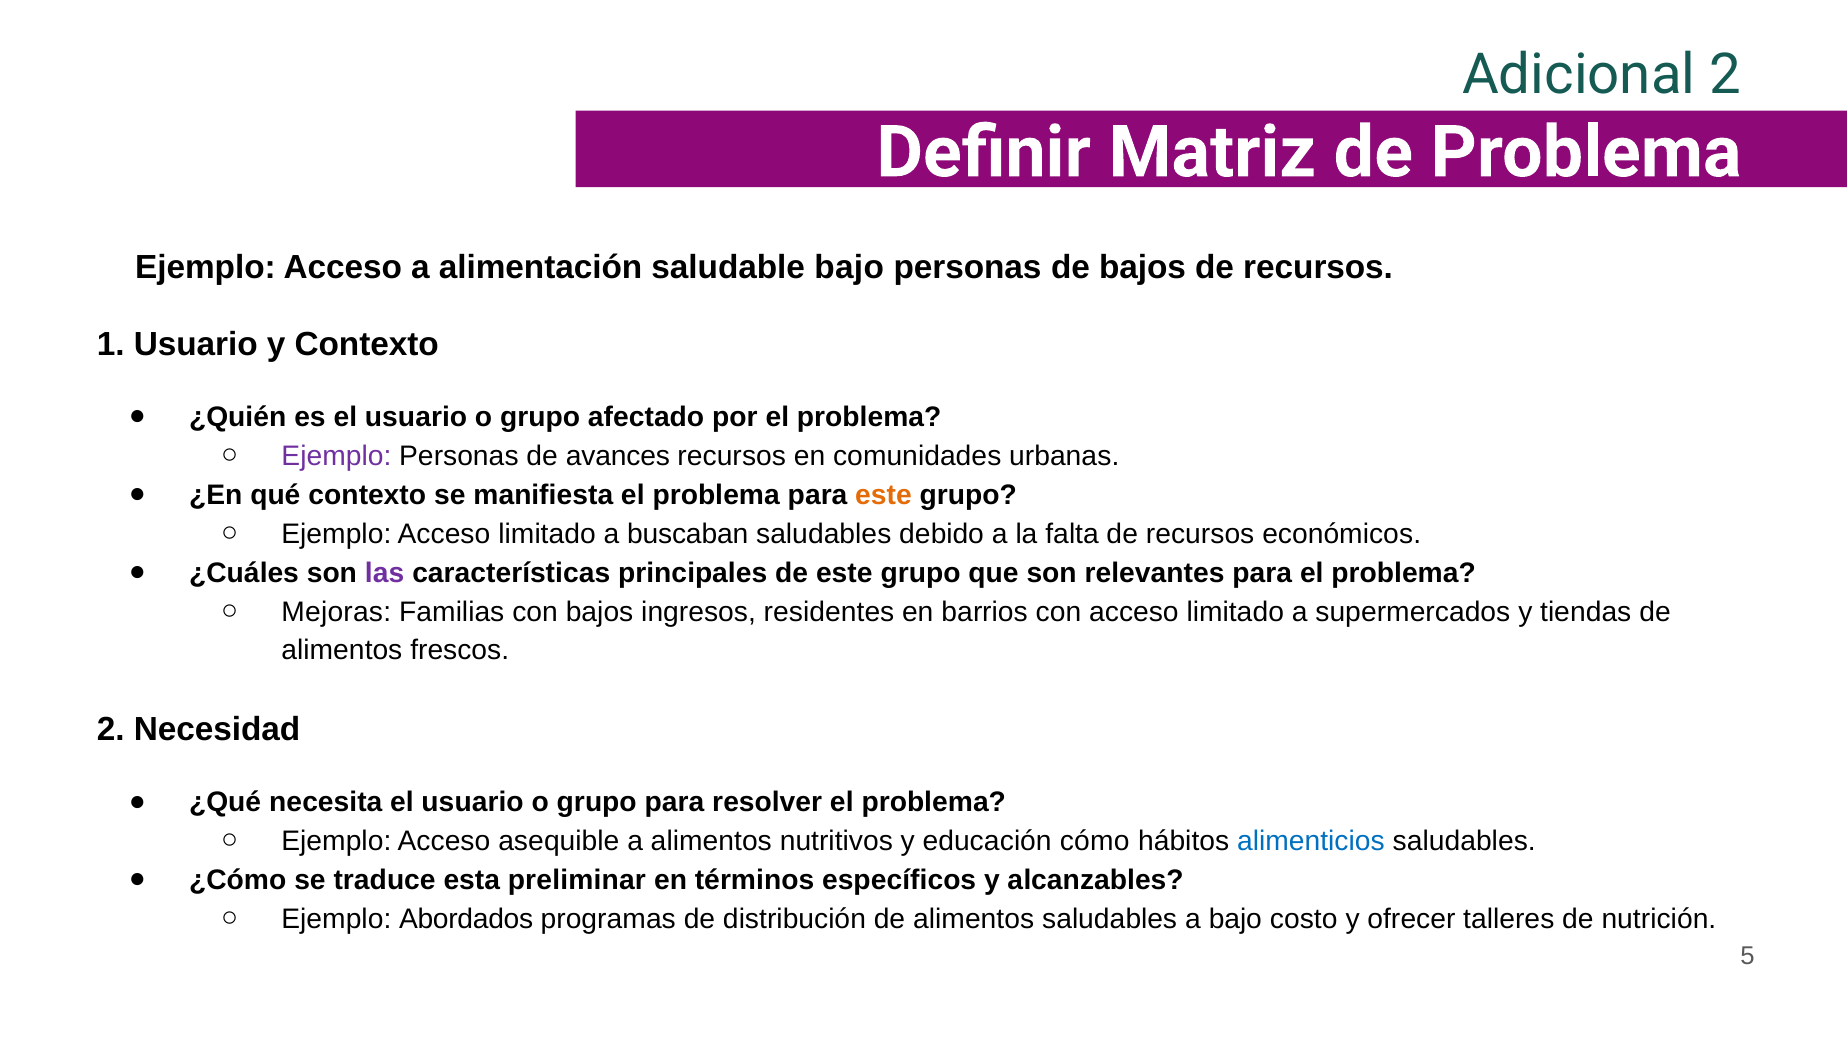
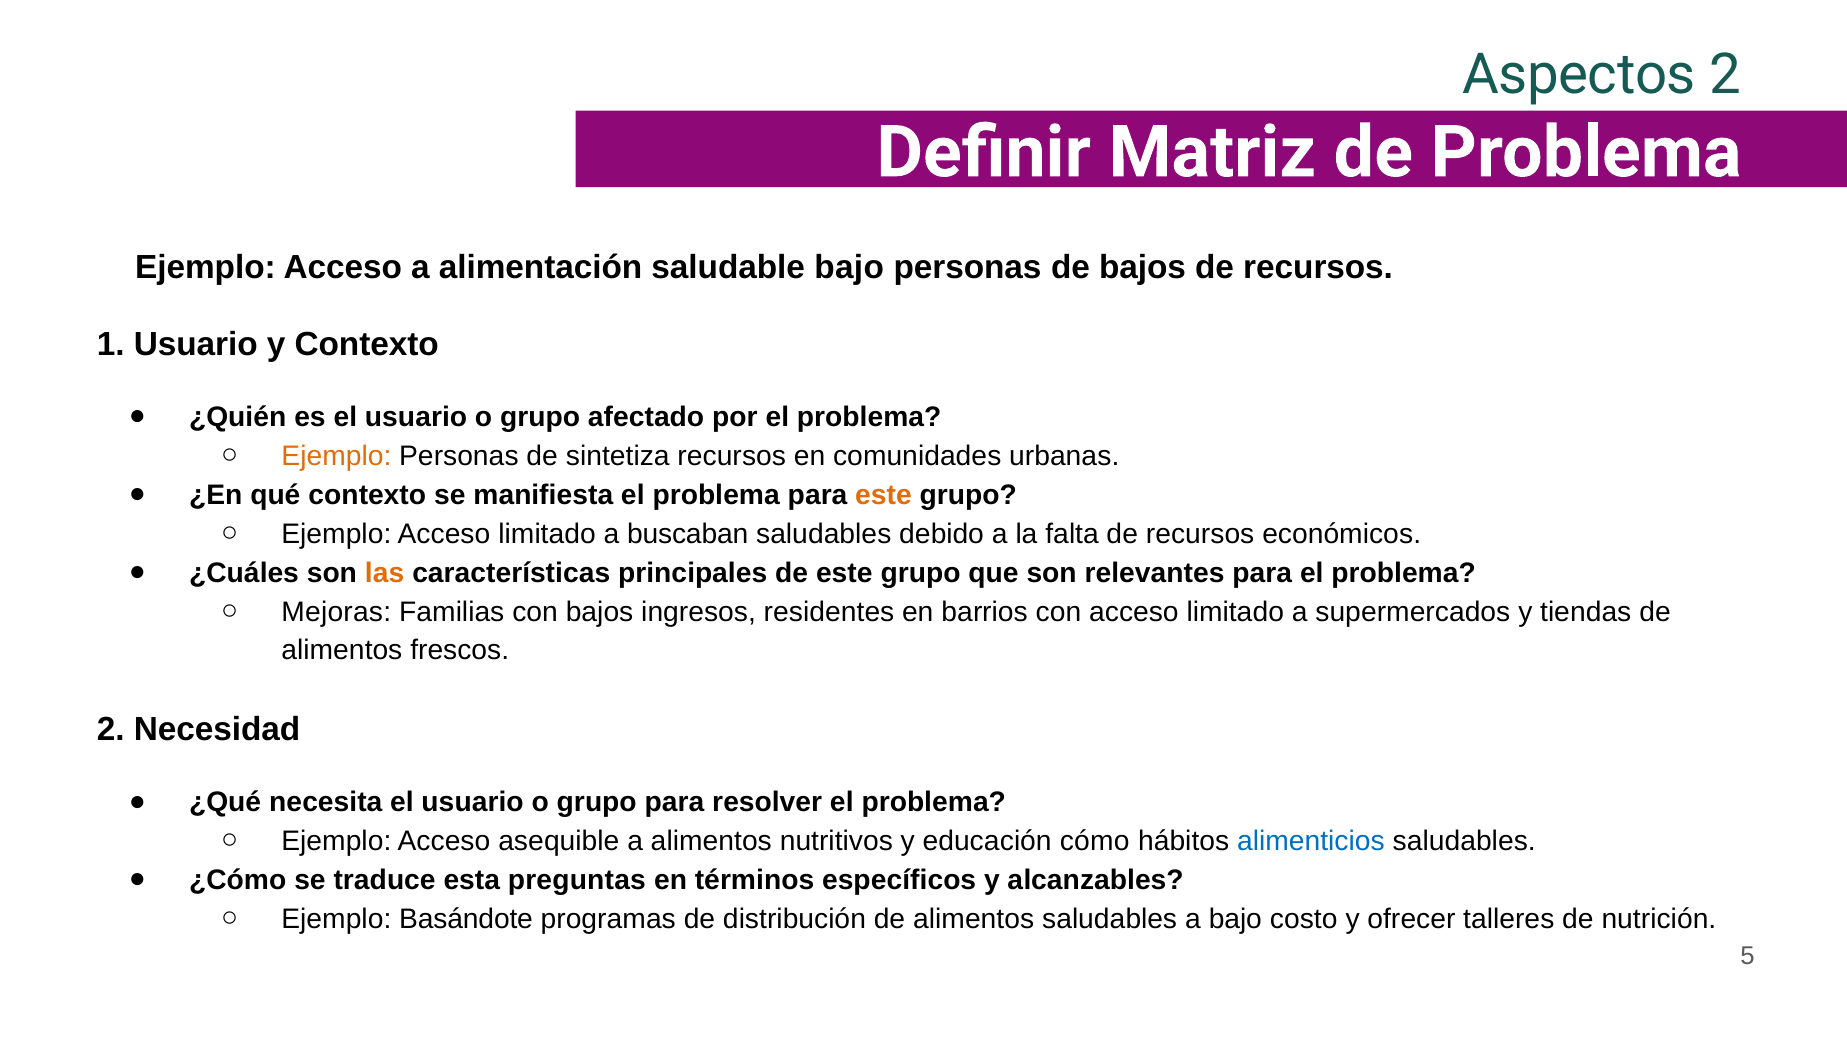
Adicional: Adicional -> Aspectos
Ejemplo at (336, 456) colour: purple -> orange
avances: avances -> sintetiza
las colour: purple -> orange
preliminar: preliminar -> preguntas
Abordados: Abordados -> Basándote
